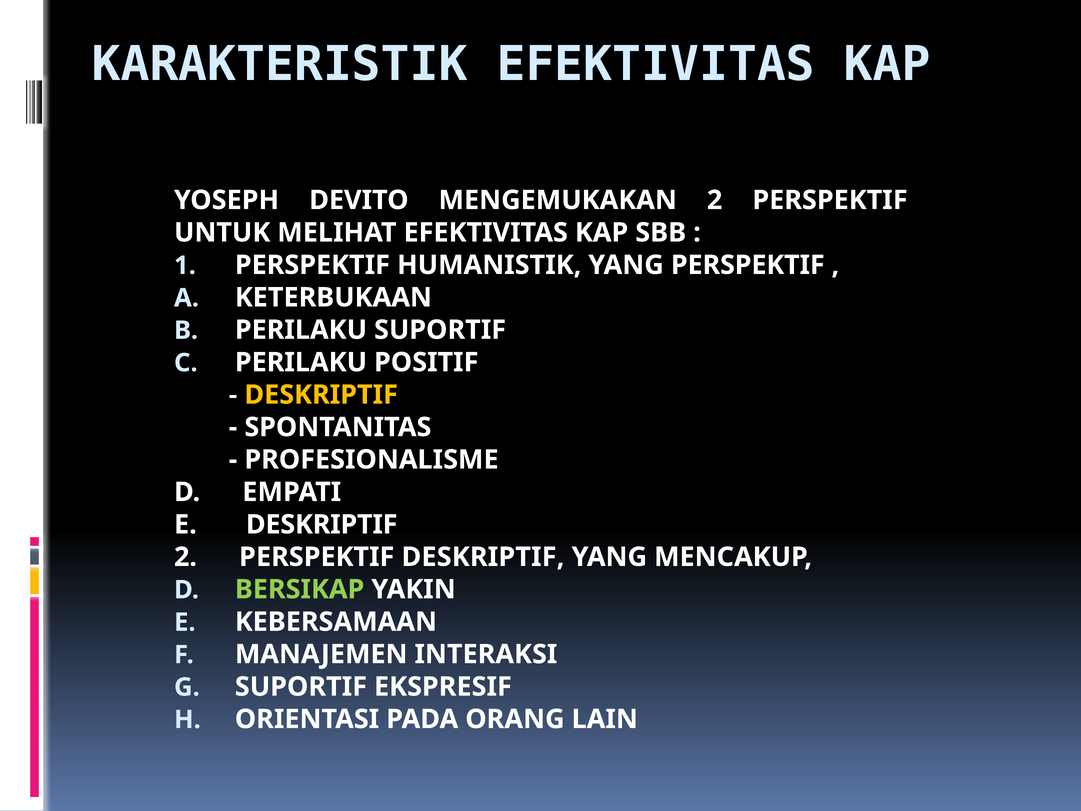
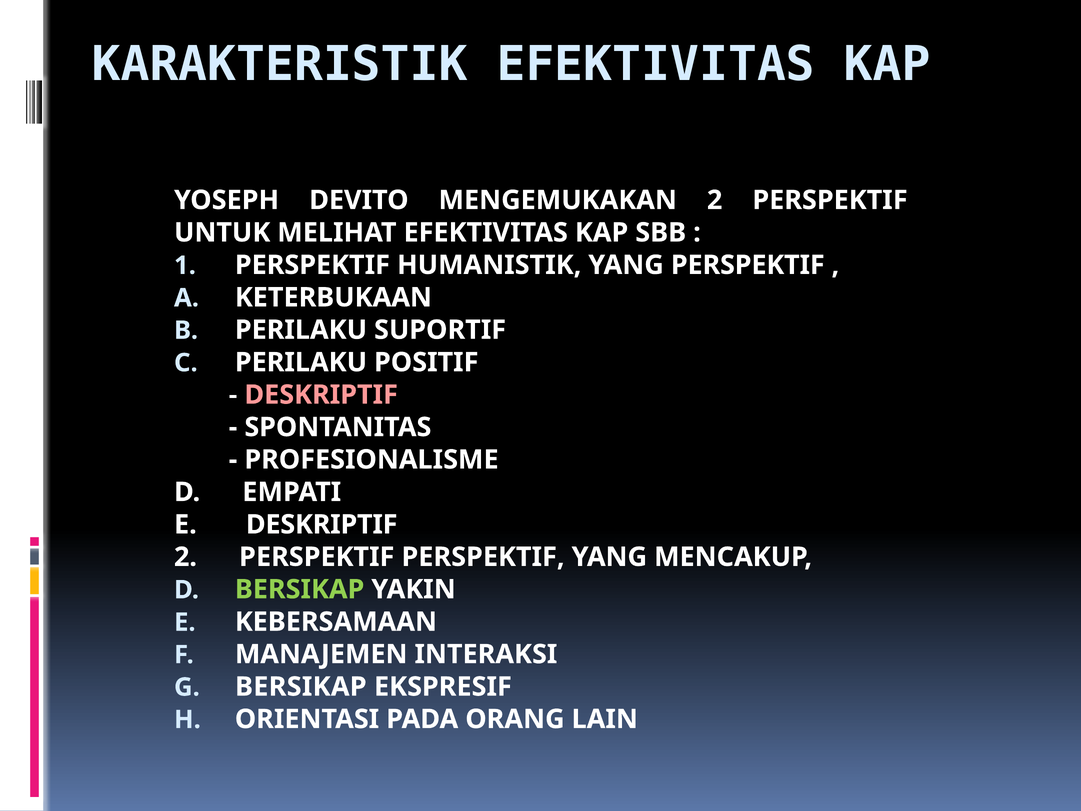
DESKRIPTIF at (321, 395) colour: yellow -> pink
PERSPEKTIF DESKRIPTIF: DESKRIPTIF -> PERSPEKTIF
SUPORTIF at (301, 687): SUPORTIF -> BERSIKAP
